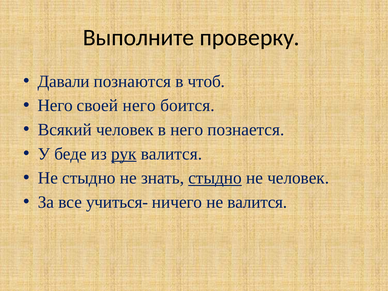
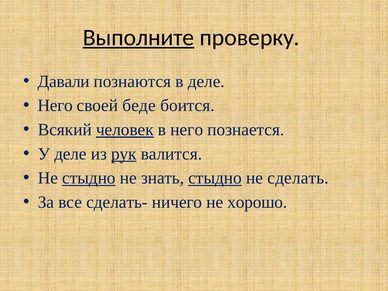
Выполните underline: none -> present
в чтоб: чтоб -> деле
своей него: него -> беде
человек at (125, 130) underline: none -> present
У беде: беде -> деле
стыдно at (89, 178) underline: none -> present
не человек: человек -> сделать
учиться-: учиться- -> сделать-
не валится: валится -> хорошо
